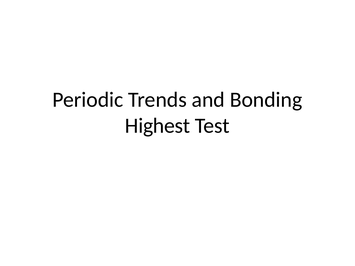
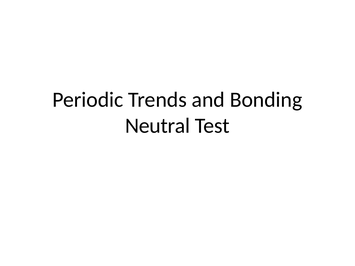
Highest: Highest -> Neutral
